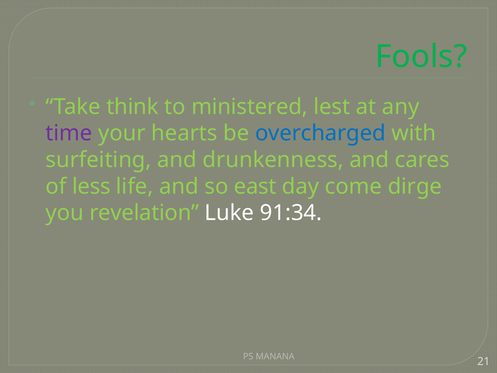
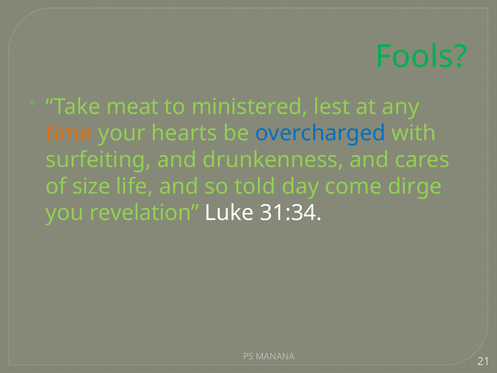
think: think -> meat
time colour: purple -> orange
less: less -> size
east: east -> told
91:34: 91:34 -> 31:34
